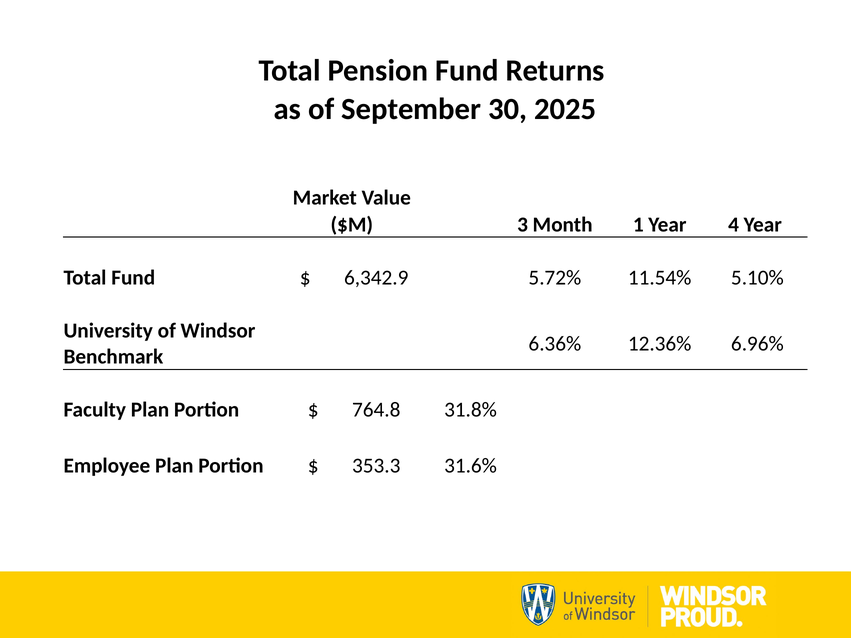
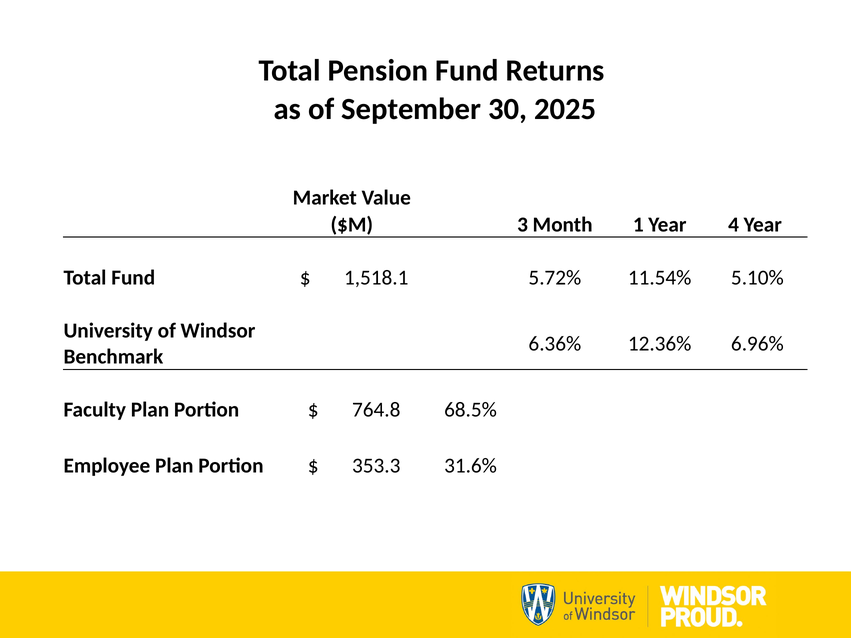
6,342.9: 6,342.9 -> 1,518.1
31.8%: 31.8% -> 68.5%
